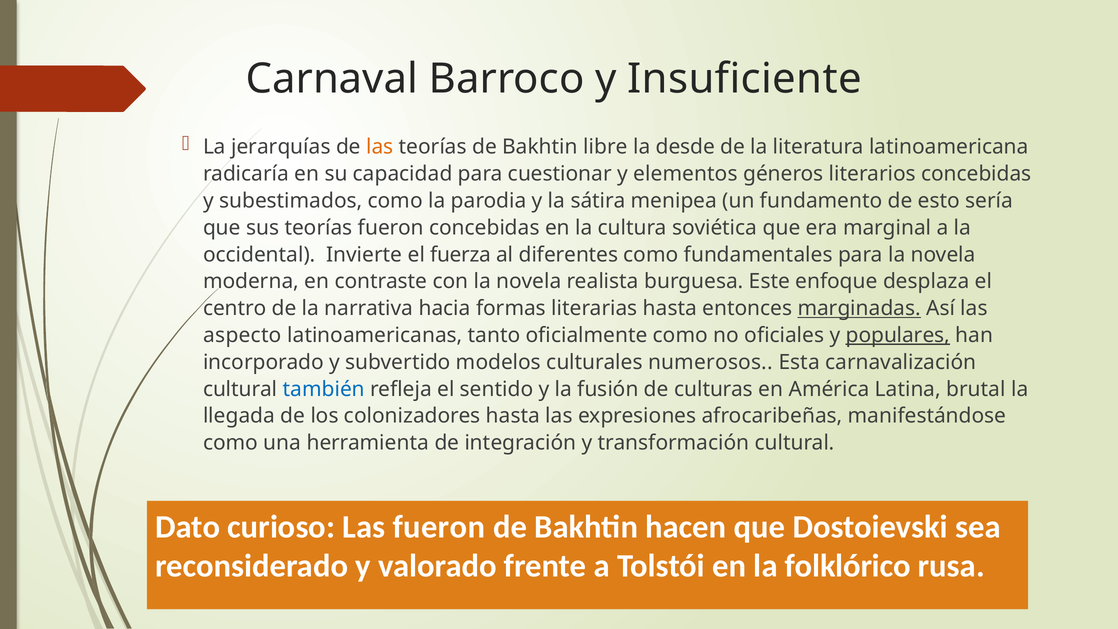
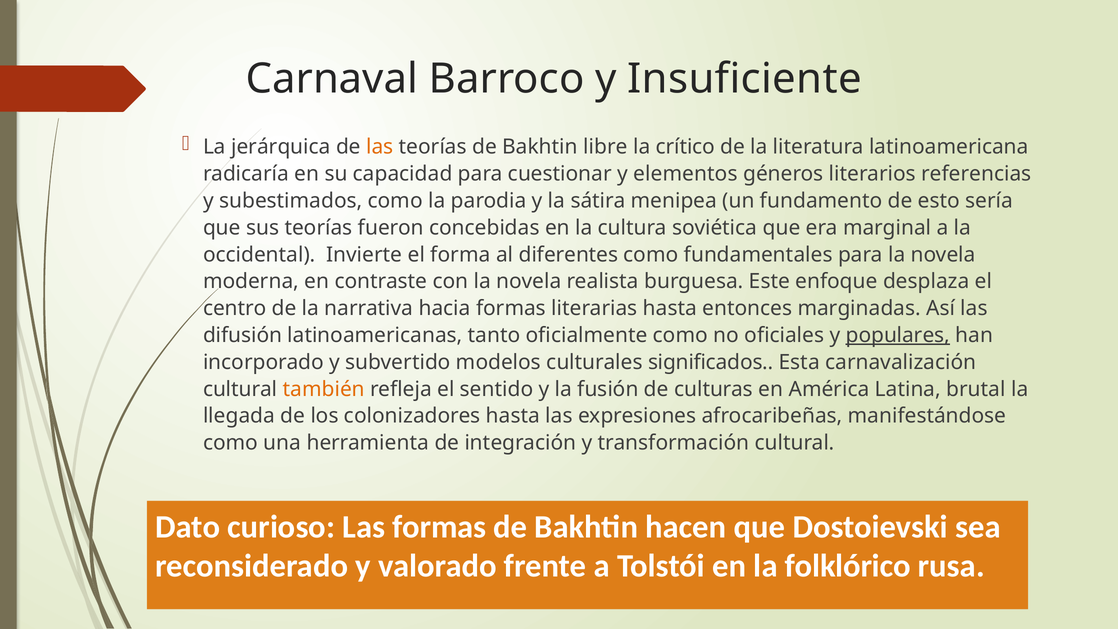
jerarquías: jerarquías -> jerárquica
desde: desde -> crítico
literarios concebidas: concebidas -> referencias
fuerza: fuerza -> forma
marginadas underline: present -> none
aspecto: aspecto -> difusión
numerosos: numerosos -> significados
también colour: blue -> orange
Las fueron: fueron -> formas
